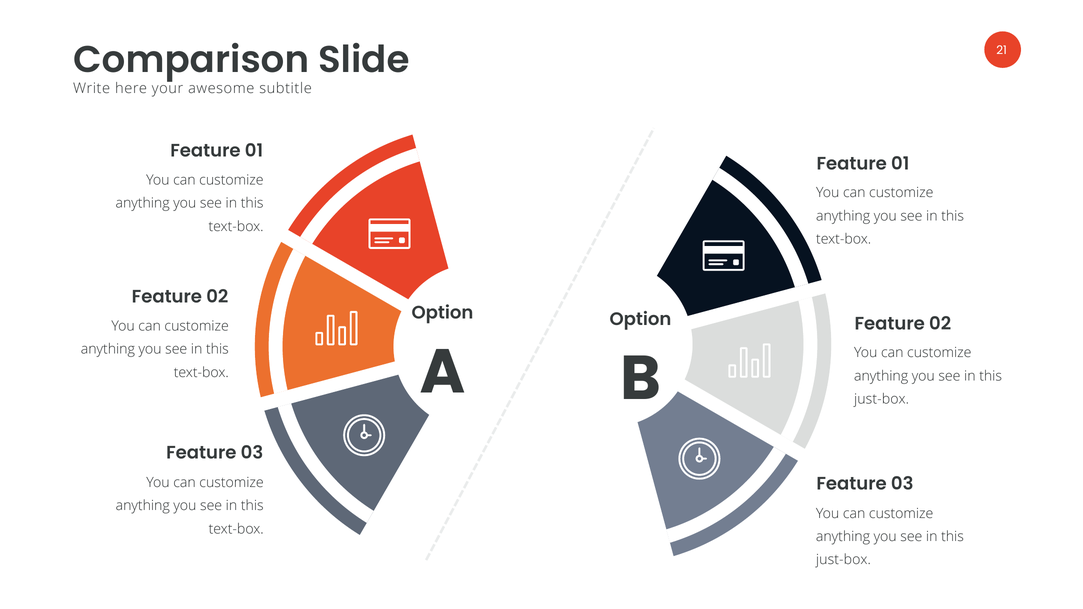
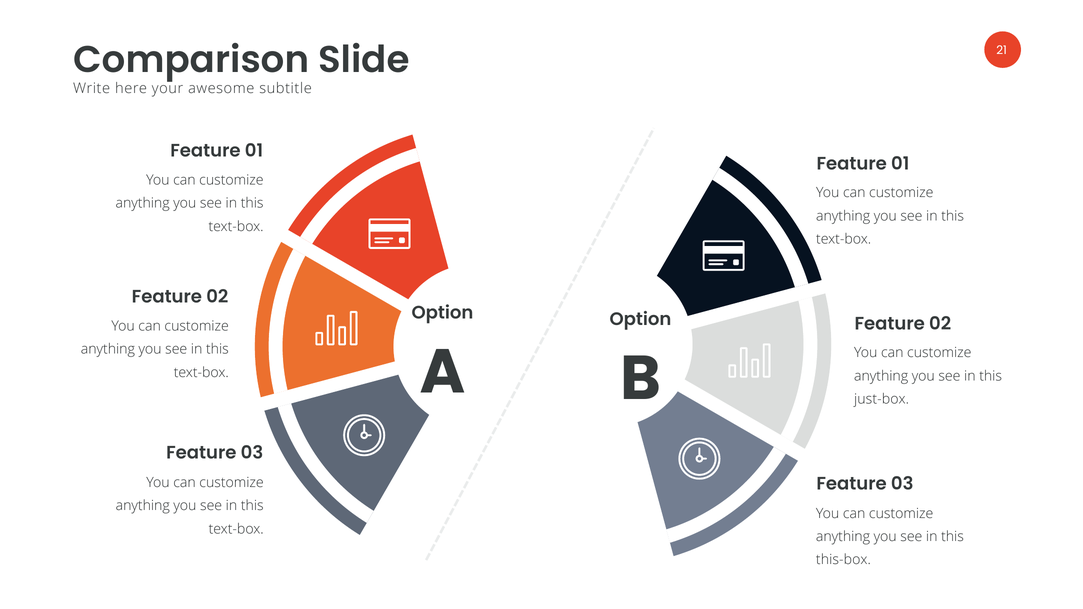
just-box at (843, 560): just-box -> this-box
